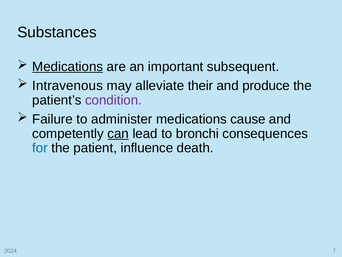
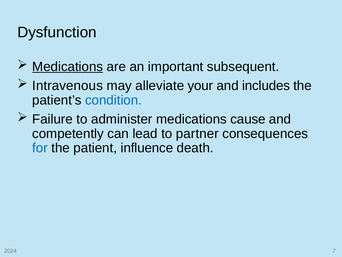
Substances: Substances -> Dysfunction
their: their -> your
produce: produce -> includes
condition colour: purple -> blue
can underline: present -> none
bronchi: bronchi -> partner
